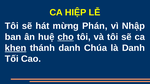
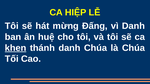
Phán: Phán -> Đấng
vì Nhập: Nhập -> Danh
cho underline: present -> none
là Danh: Danh -> Chúa
